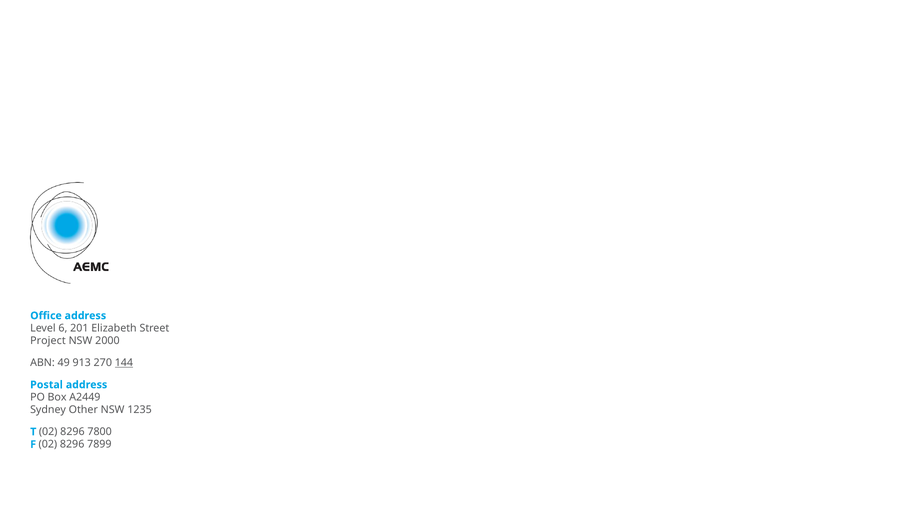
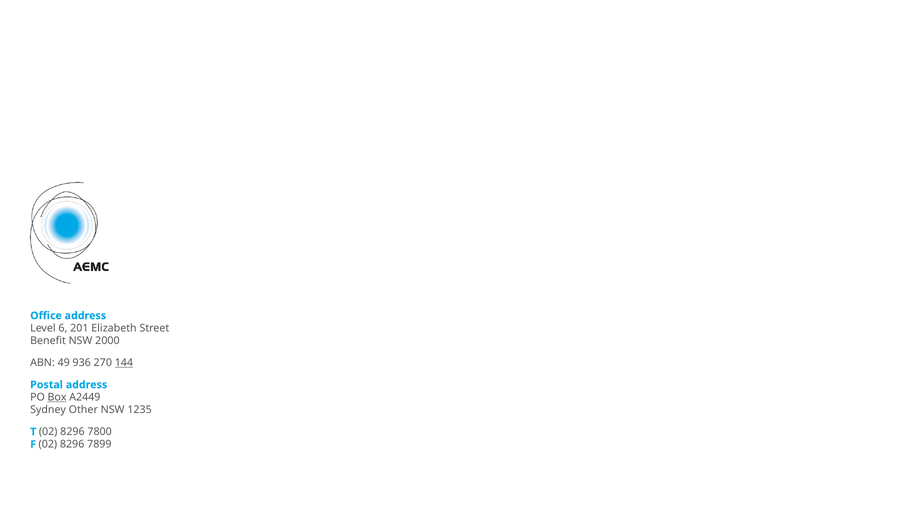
Project: Project -> Benefit
913: 913 -> 936
Box underline: none -> present
